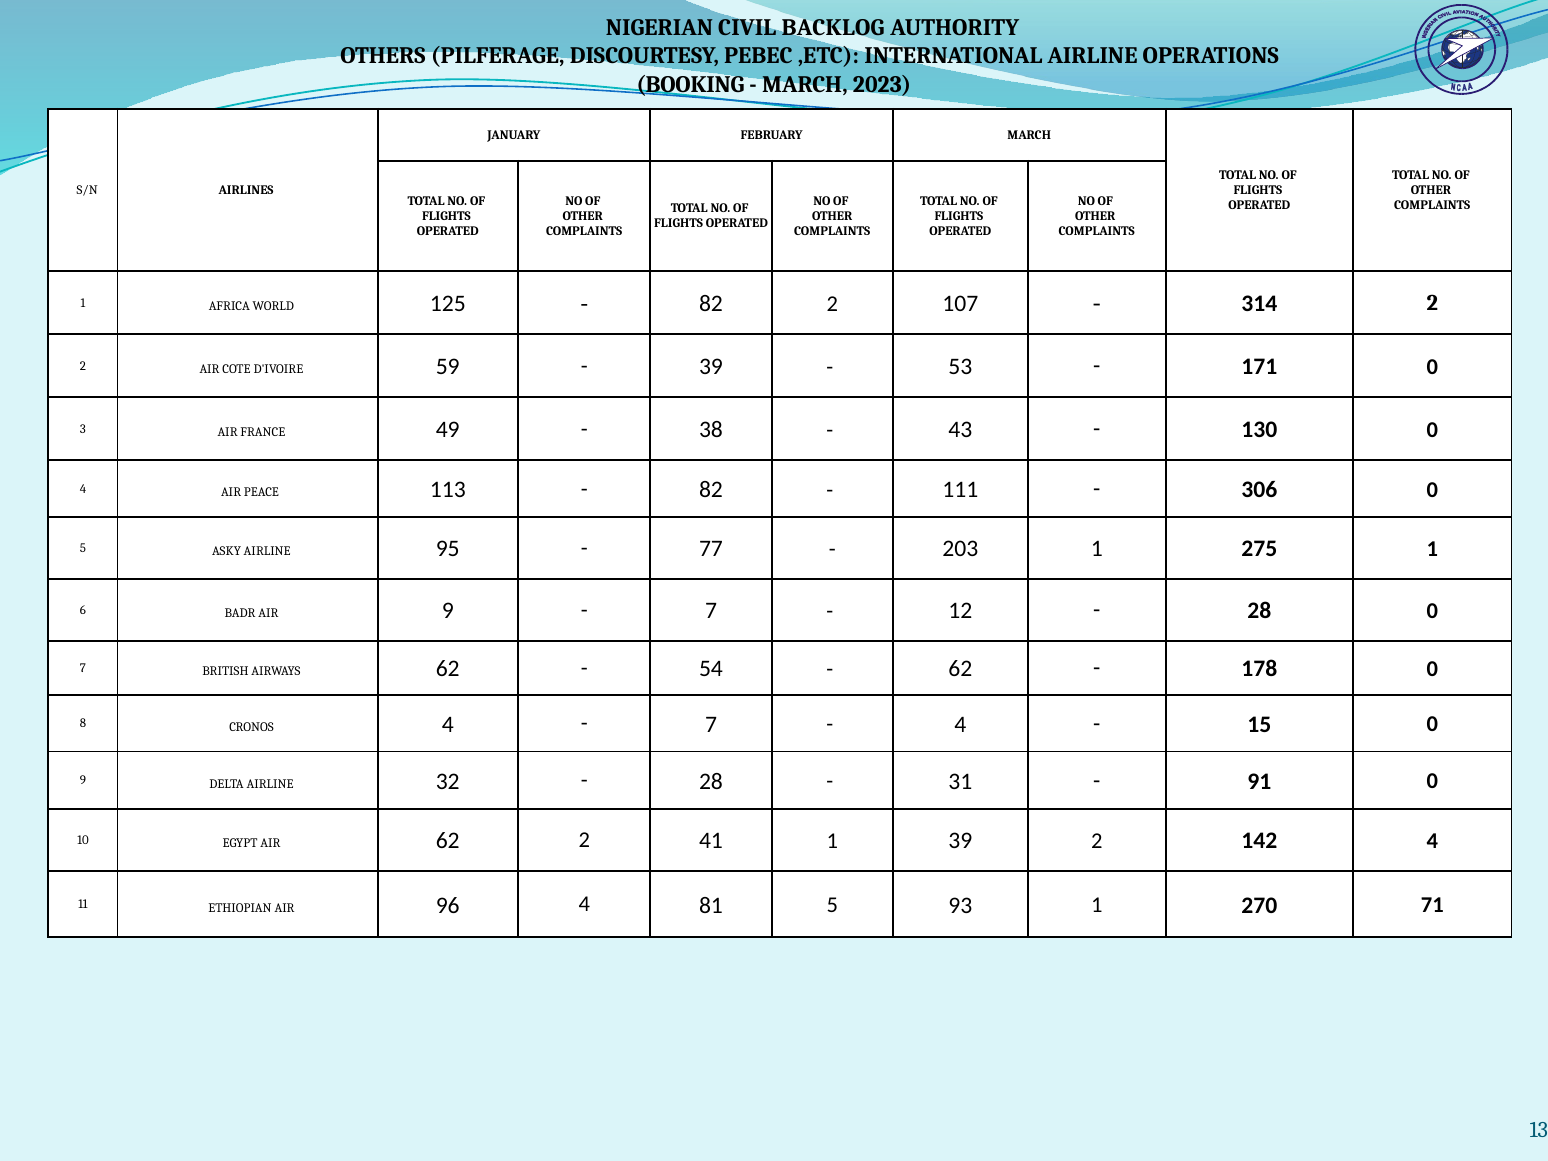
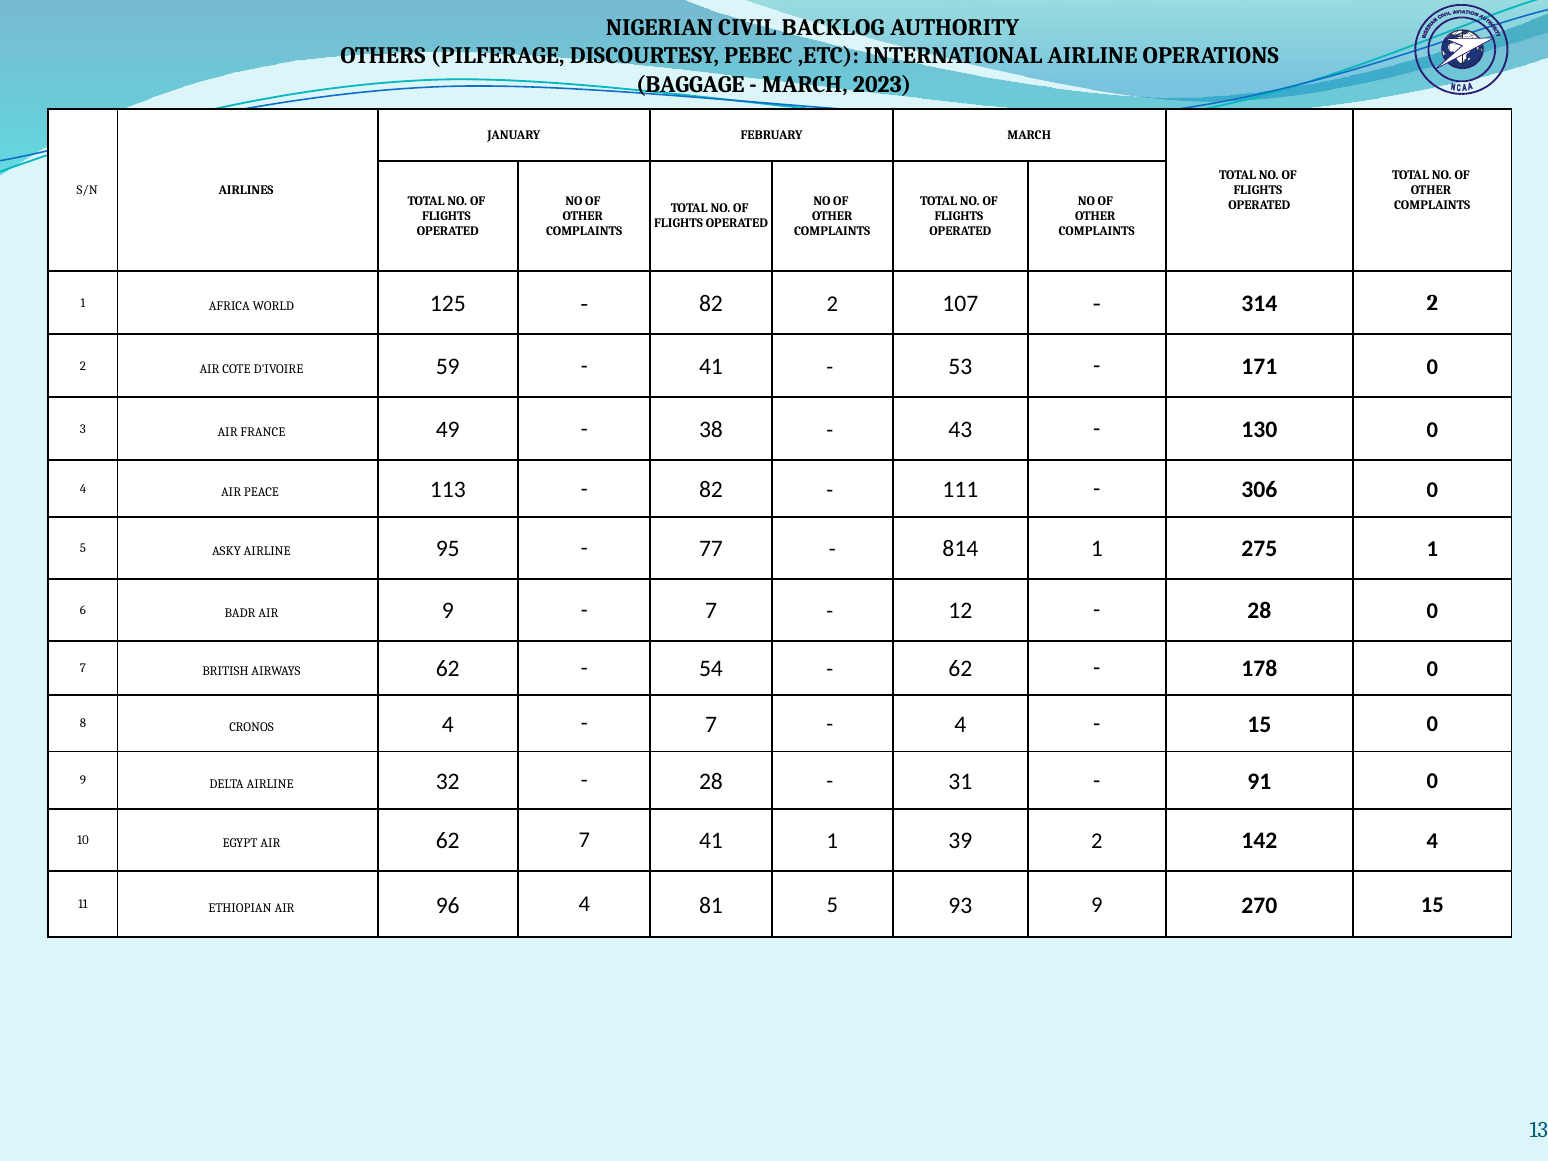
BOOKING: BOOKING -> BAGGAGE
39 at (711, 367): 39 -> 41
203: 203 -> 814
62 2: 2 -> 7
93 1: 1 -> 9
270 71: 71 -> 15
